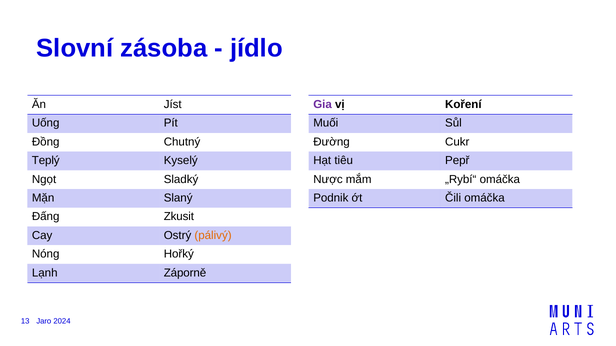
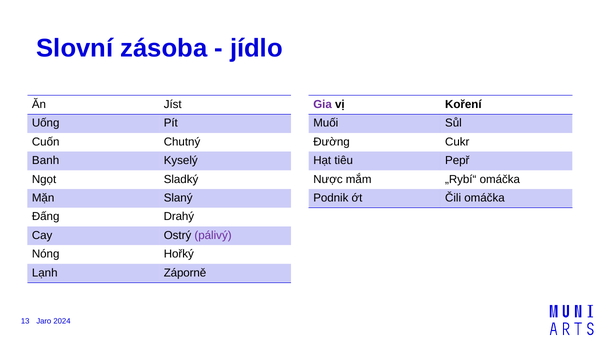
Đồng: Đồng -> Cuốn
Teplý: Teplý -> Banh
Zkusit: Zkusit -> Drahý
pálivý colour: orange -> purple
